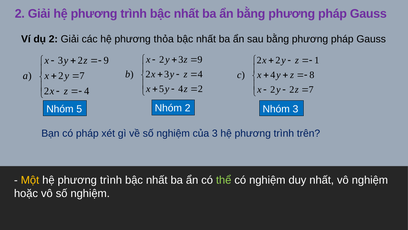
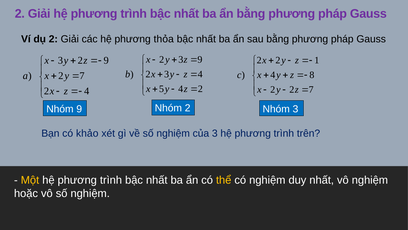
Nhóm 5: 5 -> 9
có pháp: pháp -> khảo
thể colour: light green -> yellow
